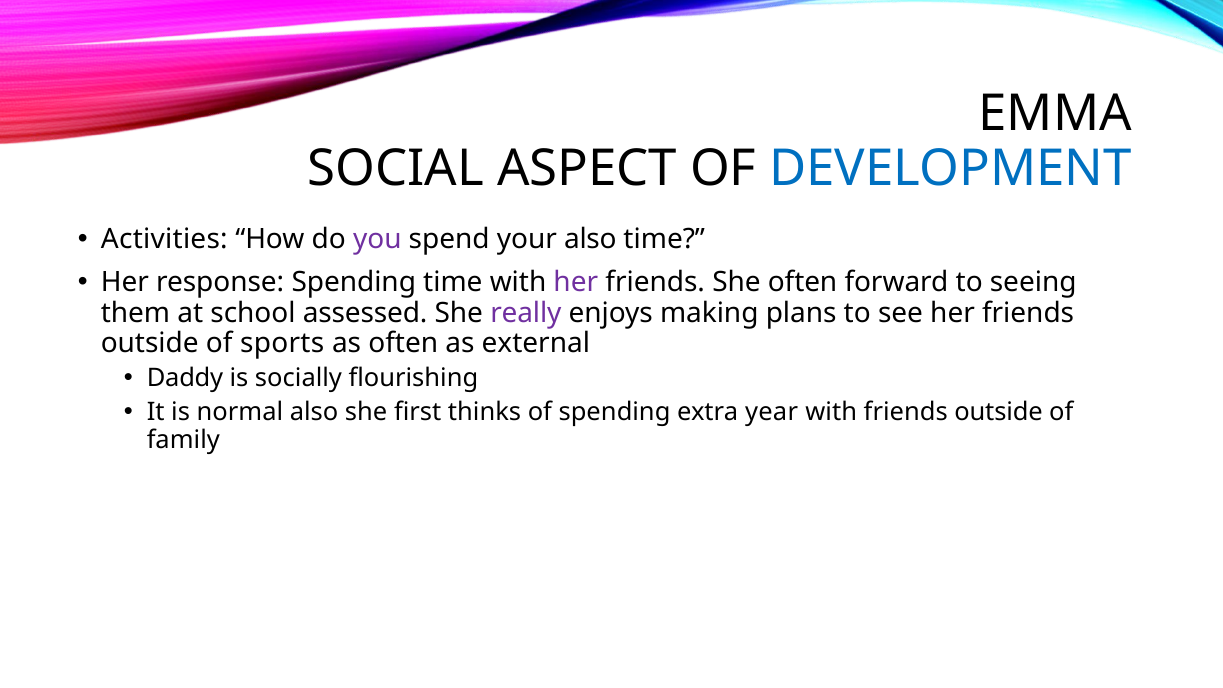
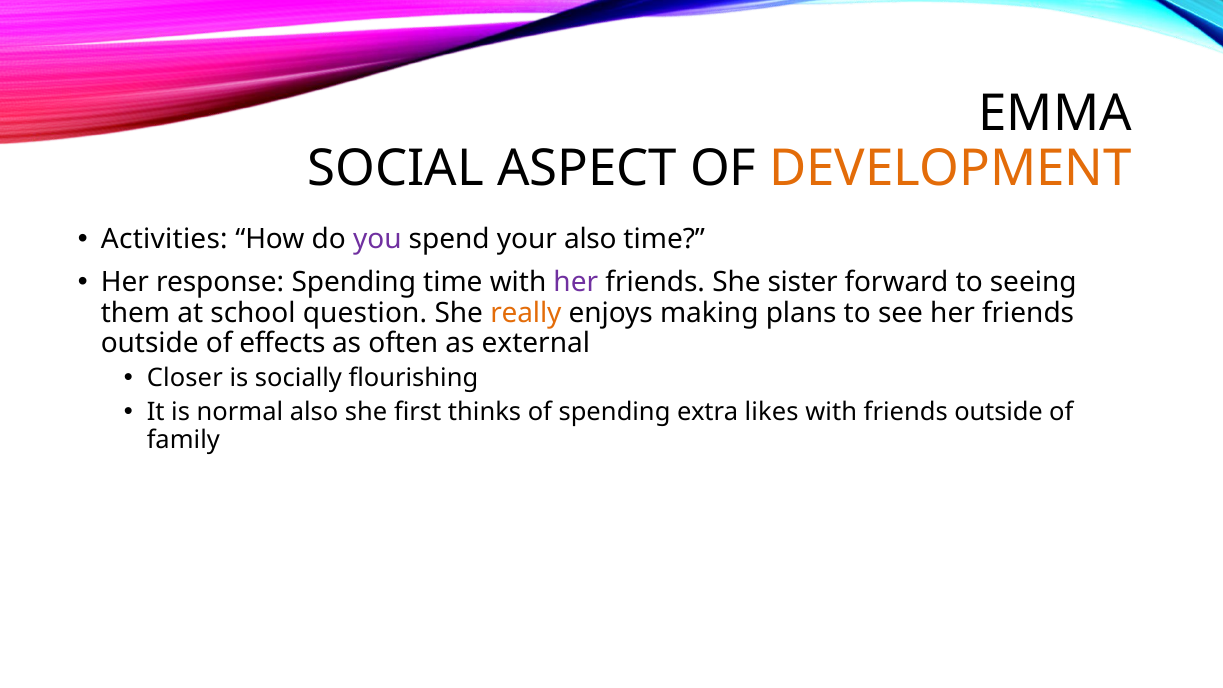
DEVELOPMENT colour: blue -> orange
She often: often -> sister
assessed: assessed -> question
really colour: purple -> orange
sports: sports -> effects
Daddy: Daddy -> Closer
year: year -> likes
